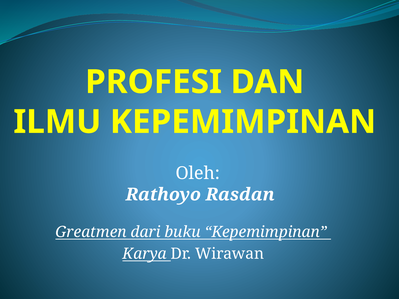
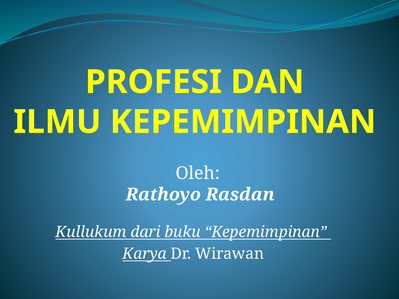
Greatmen: Greatmen -> Kullukum
